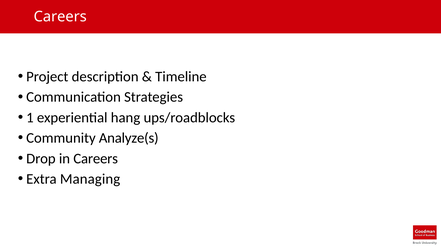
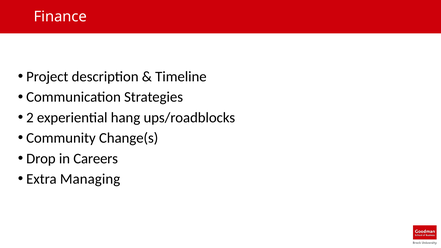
Careers at (60, 17): Careers -> Finance
1: 1 -> 2
Analyze(s: Analyze(s -> Change(s
